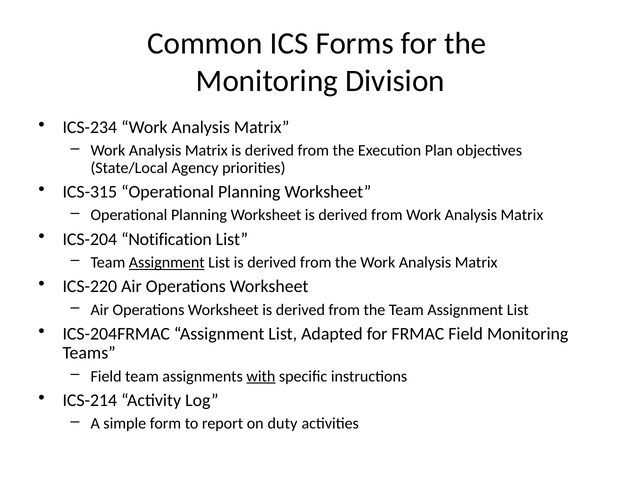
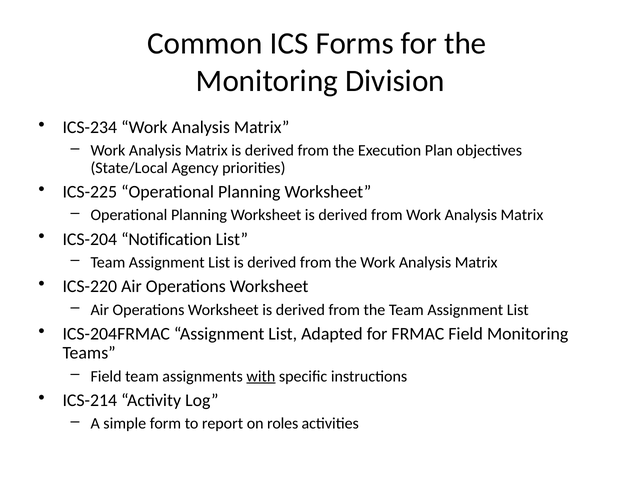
ICS-315: ICS-315 -> ICS-225
Assignment at (167, 262) underline: present -> none
duty: duty -> roles
